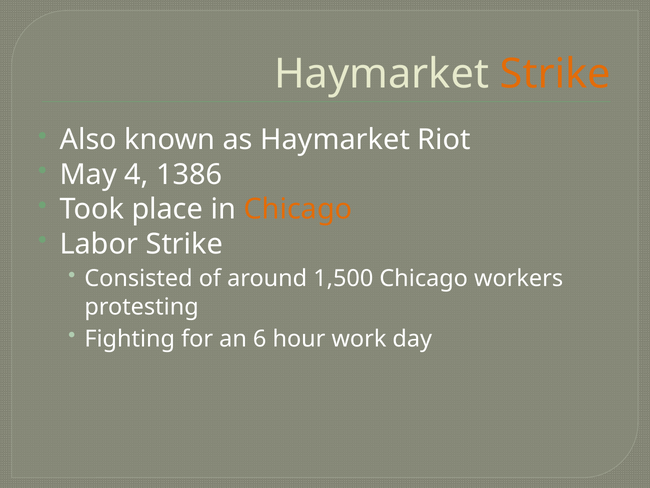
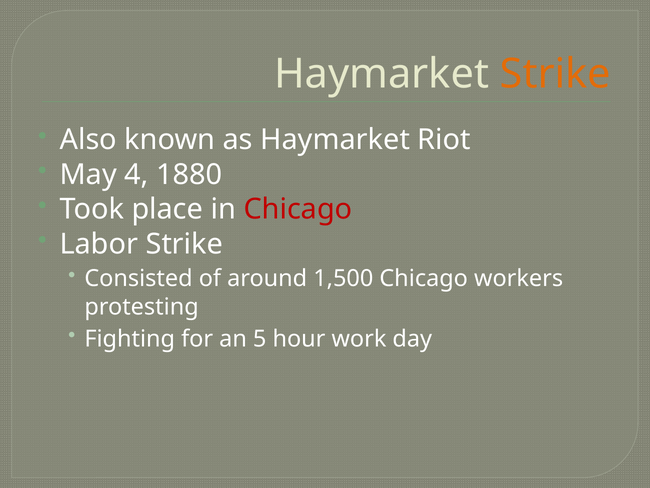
1386: 1386 -> 1880
Chicago at (298, 209) colour: orange -> red
6: 6 -> 5
